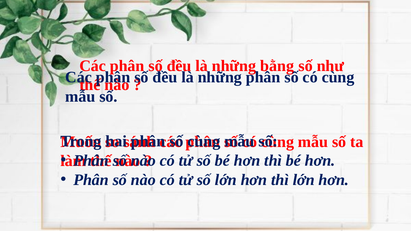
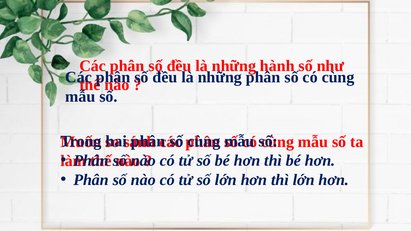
bằng: bằng -> hành
